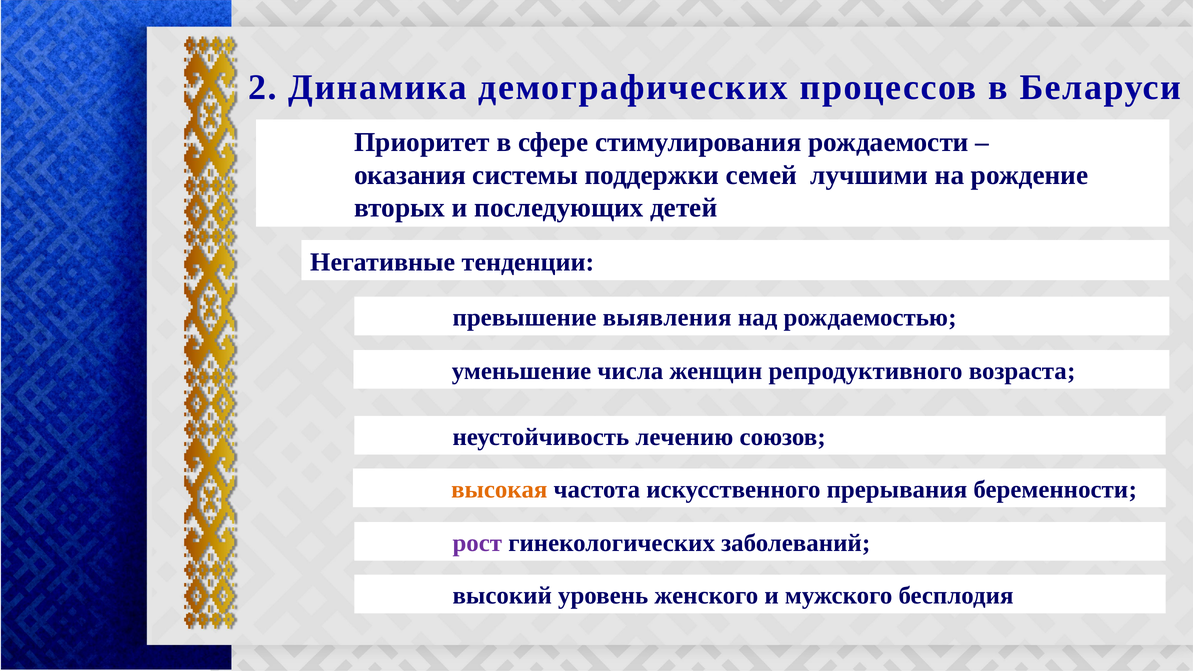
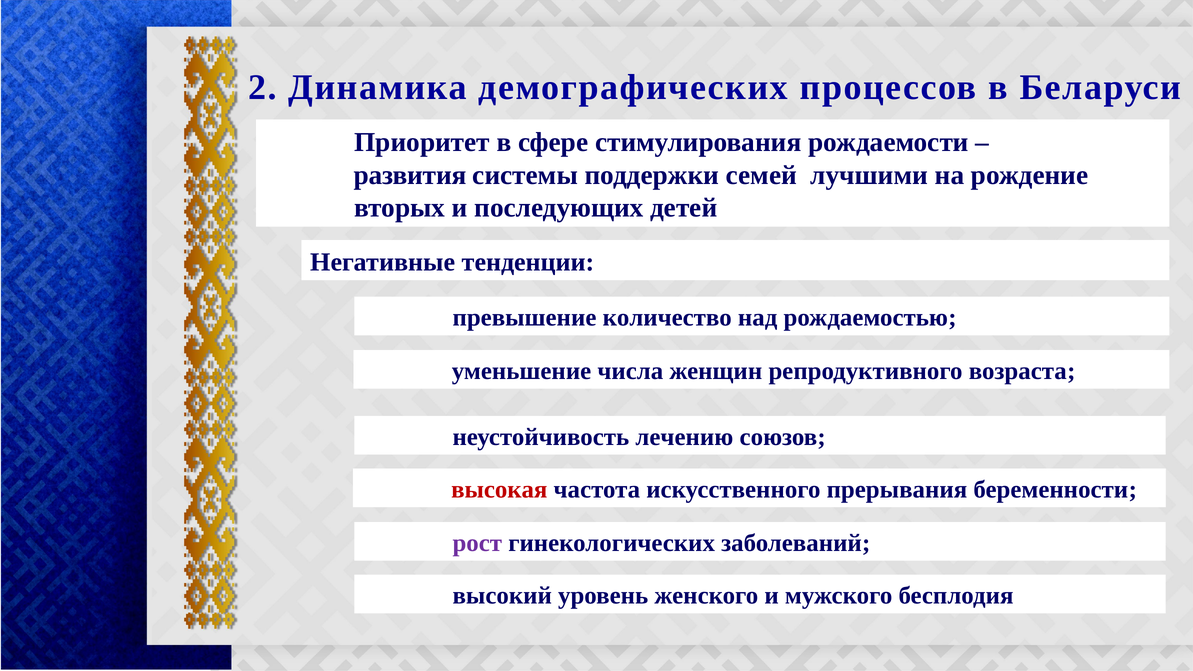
оказания: оказания -> развития
выявления: выявления -> количество
высокая colour: orange -> red
